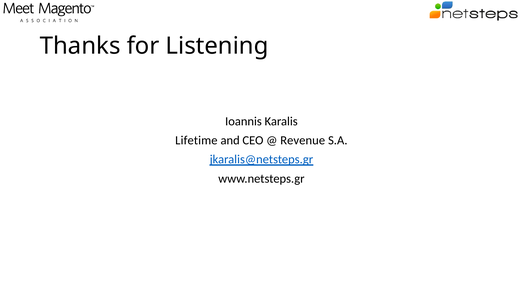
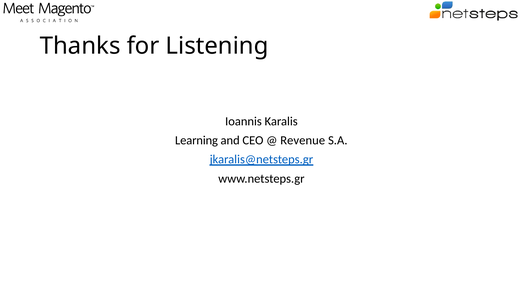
Lifetime: Lifetime -> Learning
